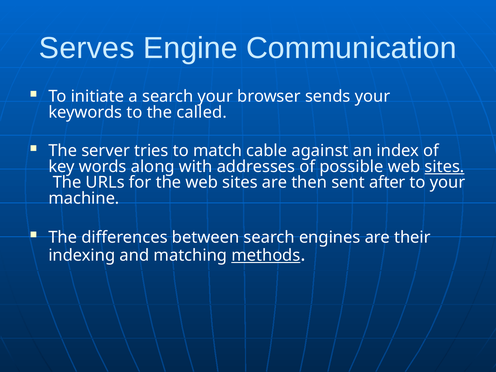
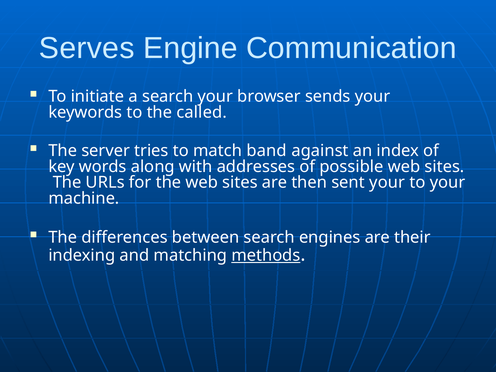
cable: cable -> band
sites at (444, 167) underline: present -> none
sent after: after -> your
